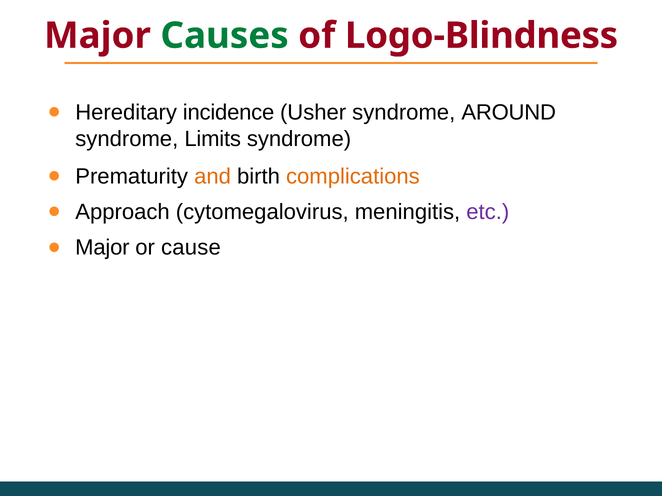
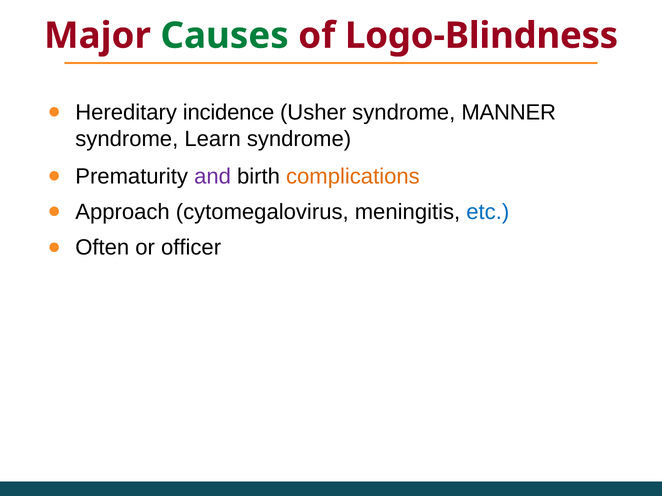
AROUND: AROUND -> MANNER
Limits: Limits -> Learn
and colour: orange -> purple
etc colour: purple -> blue
Major at (102, 248): Major -> Often
cause: cause -> officer
